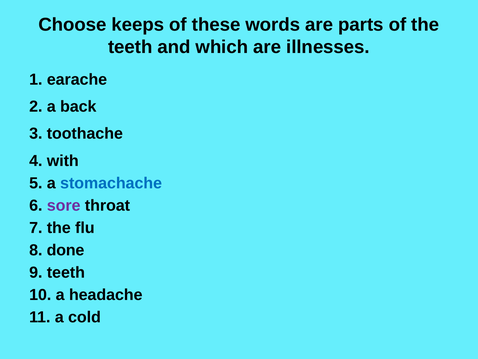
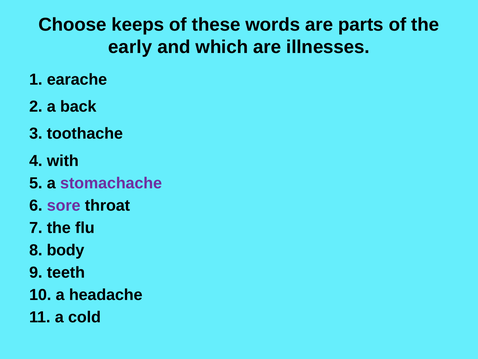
teeth at (130, 47): teeth -> early
stomachache colour: blue -> purple
done: done -> body
